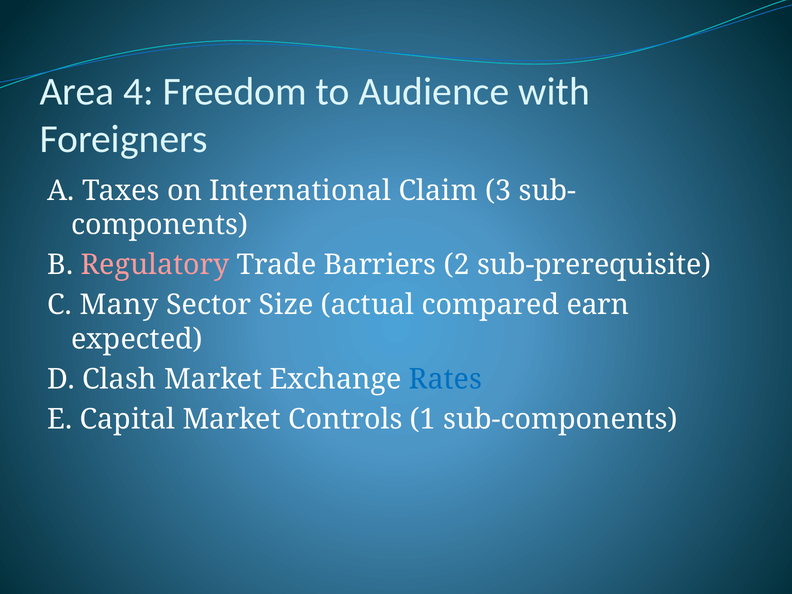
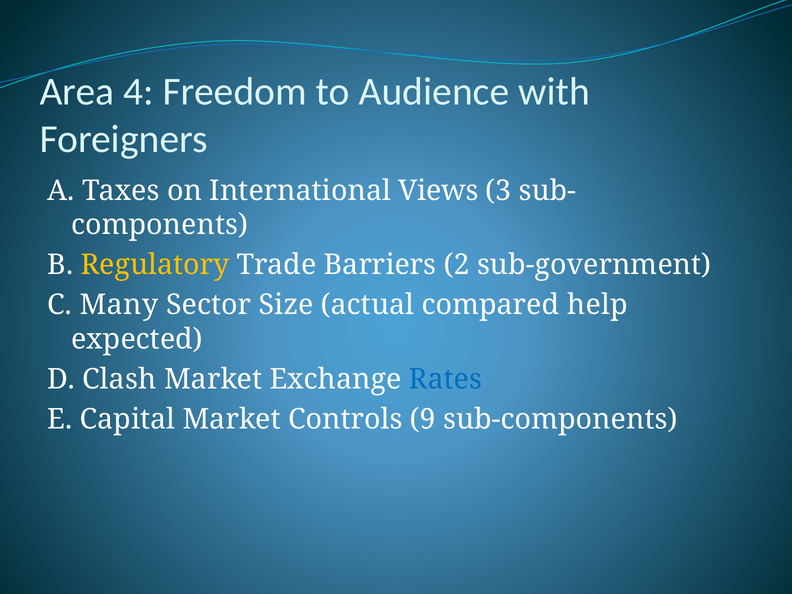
Claim: Claim -> Views
Regulatory colour: pink -> yellow
sub-prerequisite: sub-prerequisite -> sub-government
earn: earn -> help
1: 1 -> 9
